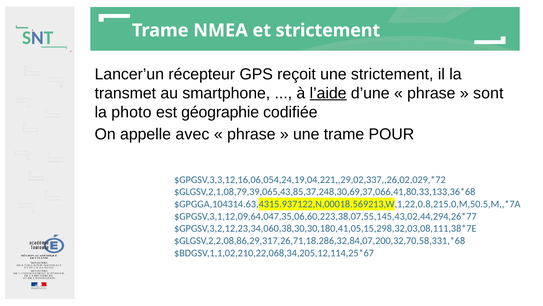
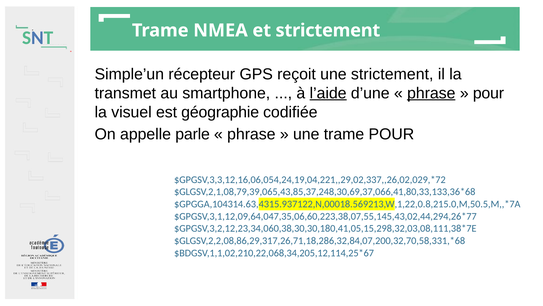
Lancer’un: Lancer’un -> Simple’un
phrase at (431, 93) underline: none -> present
sont at (488, 93): sont -> pour
photo: photo -> visuel
avec: avec -> parle
